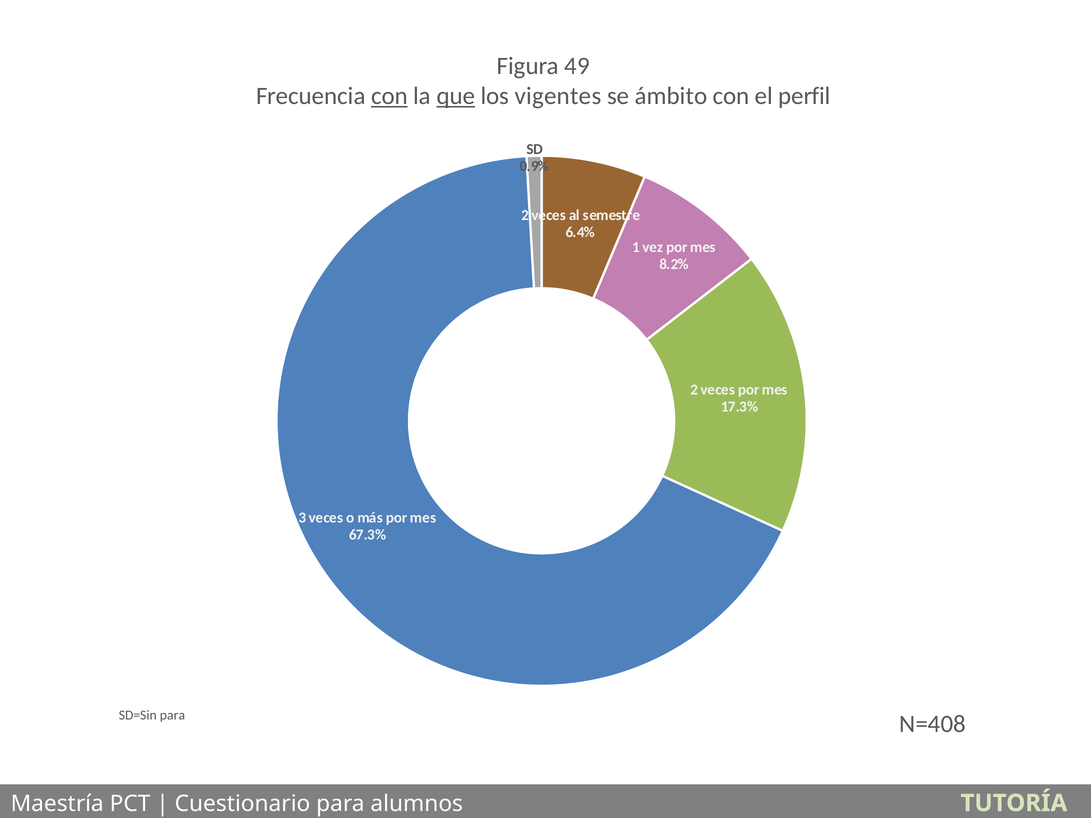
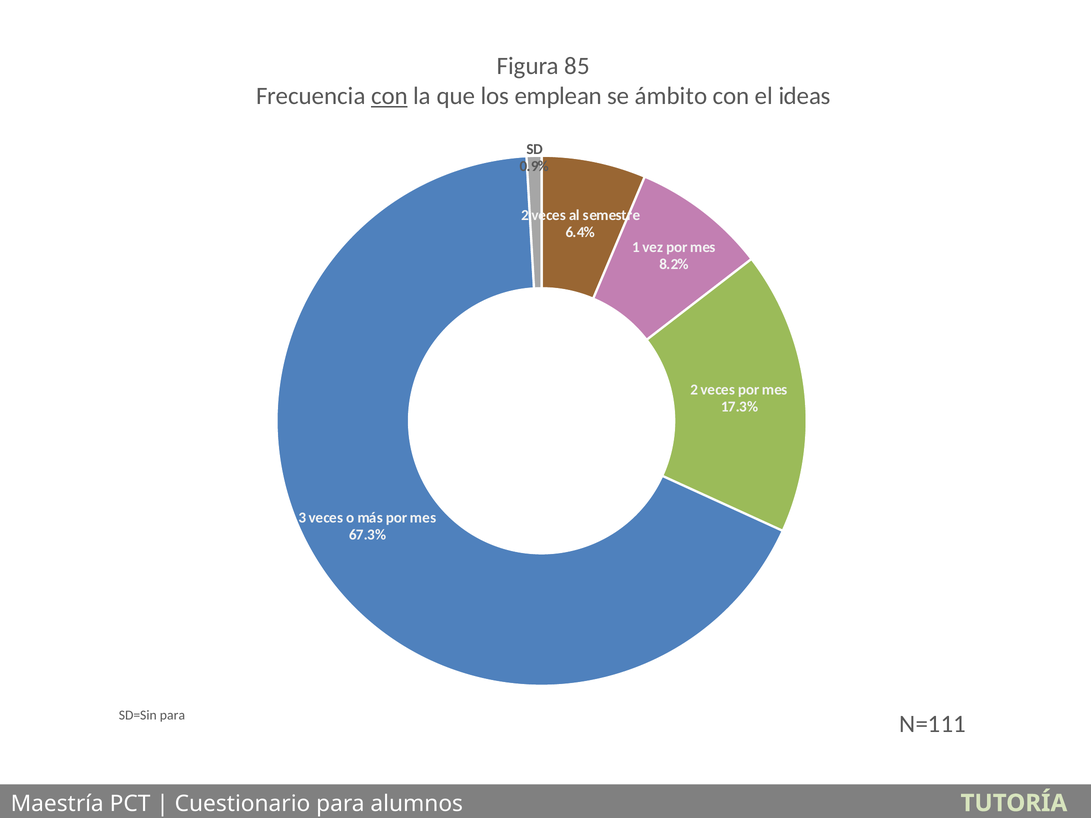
49: 49 -> 85
que underline: present -> none
vigentes: vigentes -> emplean
perfil: perfil -> ideas
N=408: N=408 -> N=111
